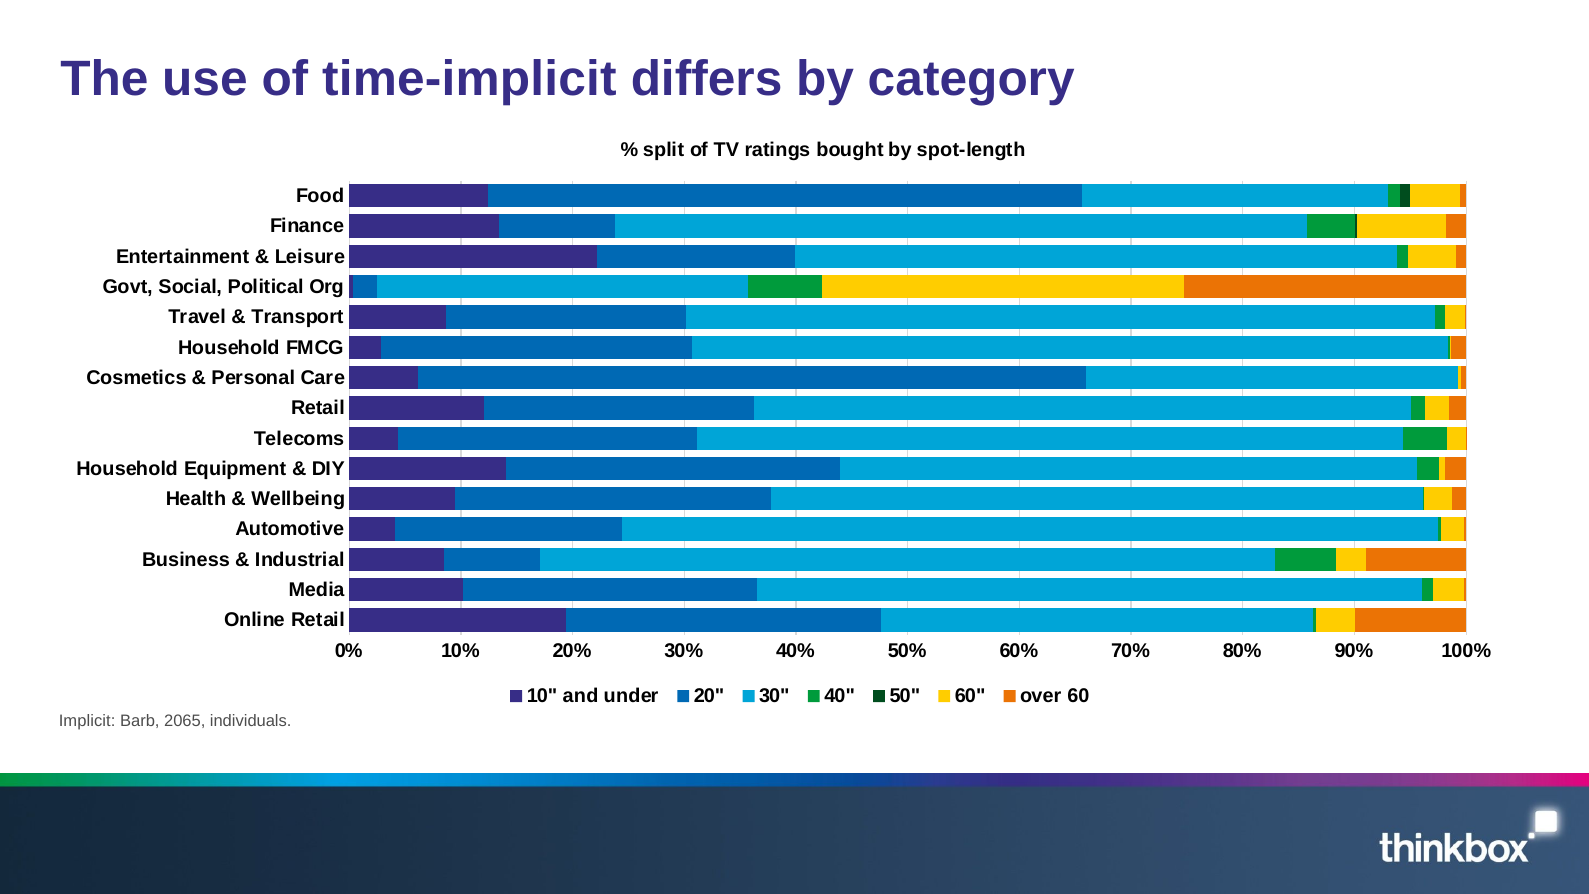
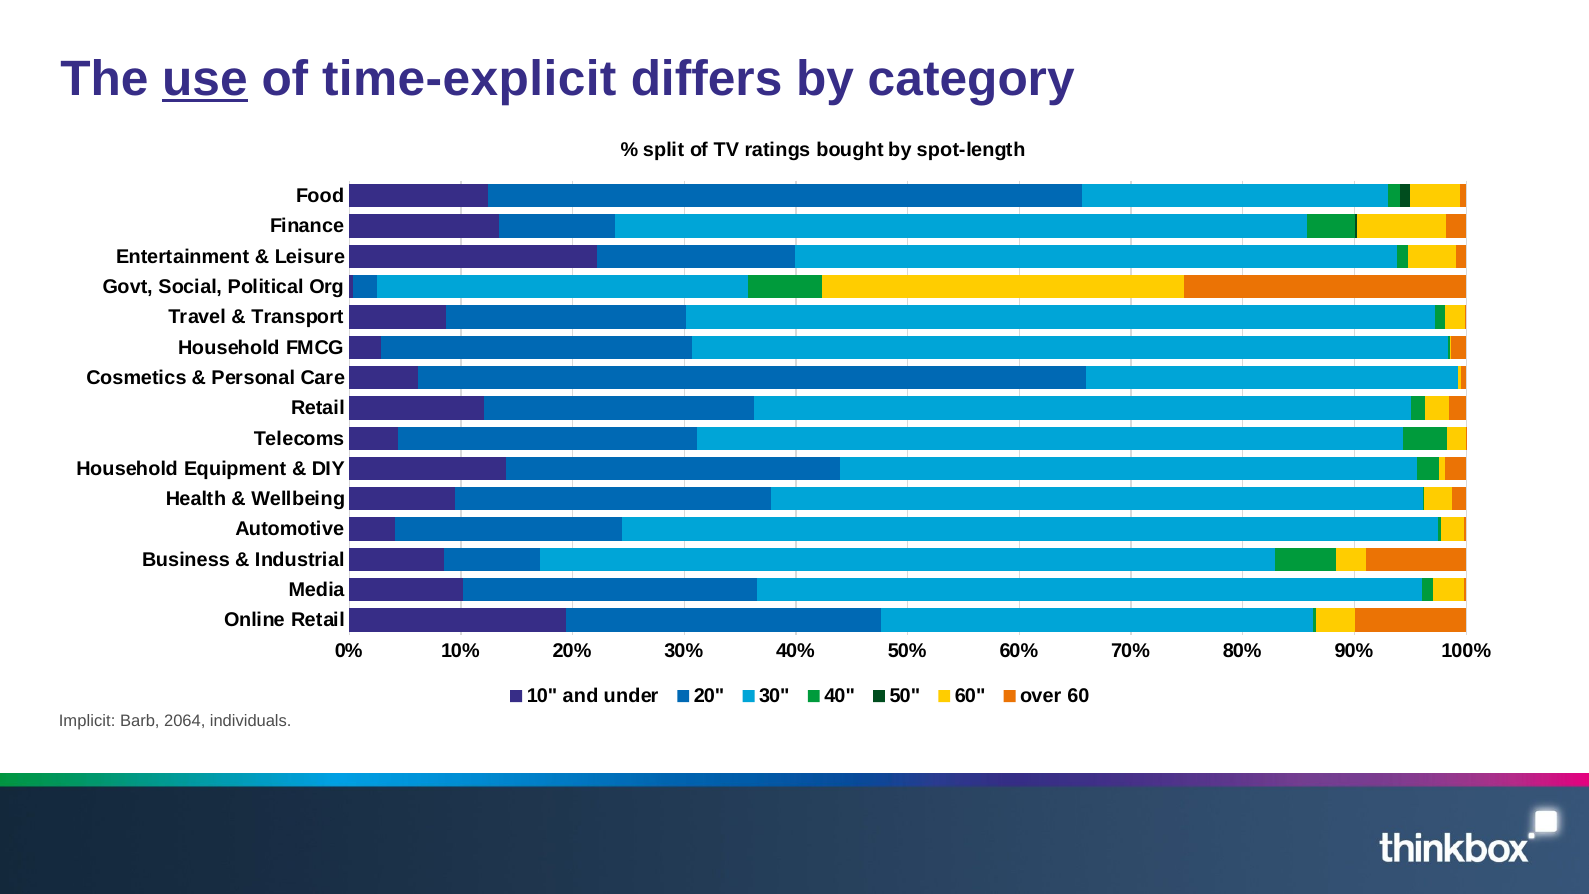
use underline: none -> present
time-implicit: time-implicit -> time-explicit
2065: 2065 -> 2064
